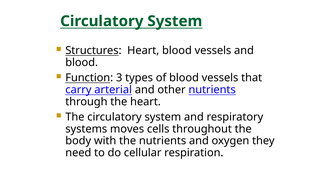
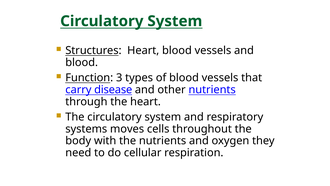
arterial: arterial -> disease
